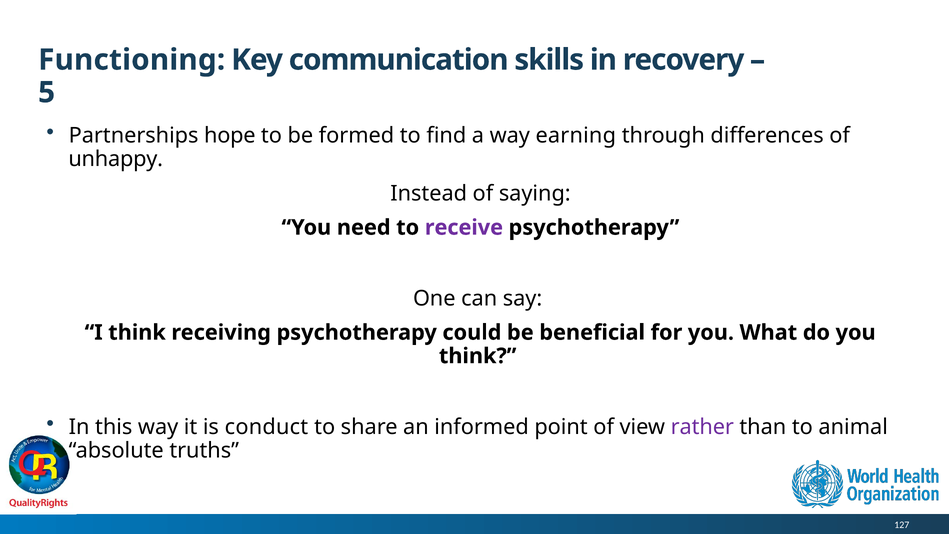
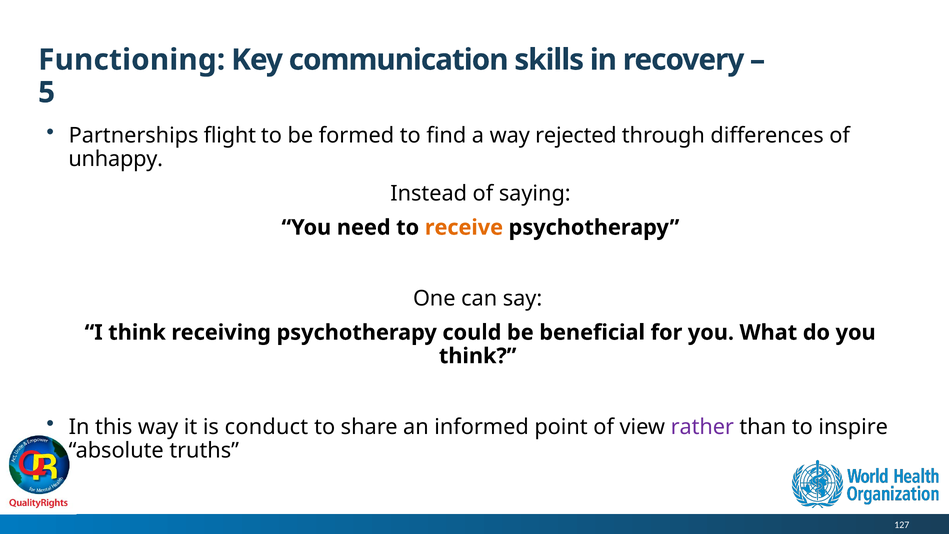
hope: hope -> flight
earning: earning -> rejected
receive colour: purple -> orange
animal: animal -> inspire
